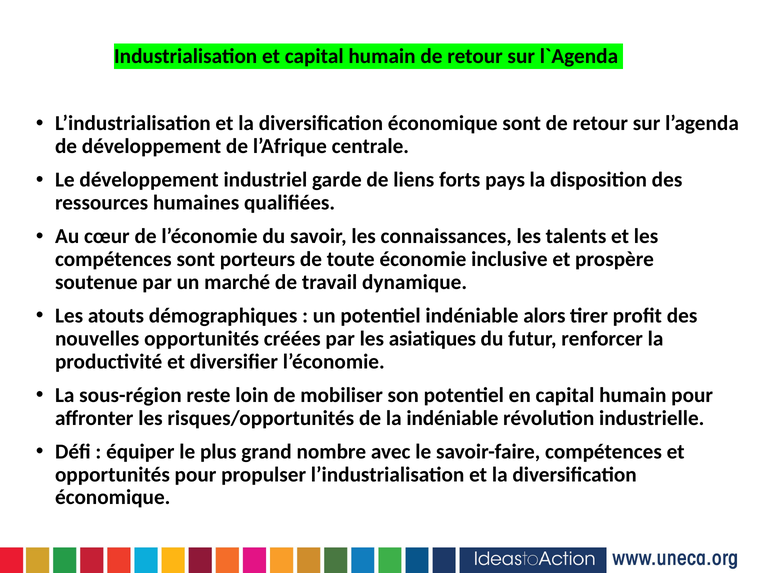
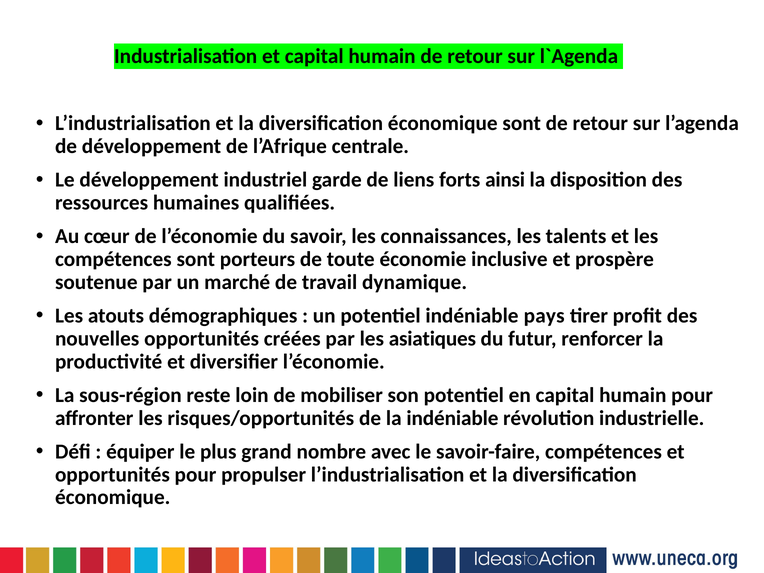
pays: pays -> ainsi
alors: alors -> pays
